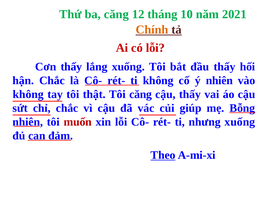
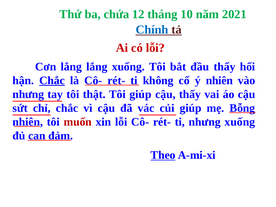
ba căng: căng -> chứa
Chính colour: orange -> blue
Cơn thấy: thấy -> lắng
Chắc at (52, 80) underline: none -> present
không at (28, 94): không -> nhưng
Tôi căng: căng -> giúp
